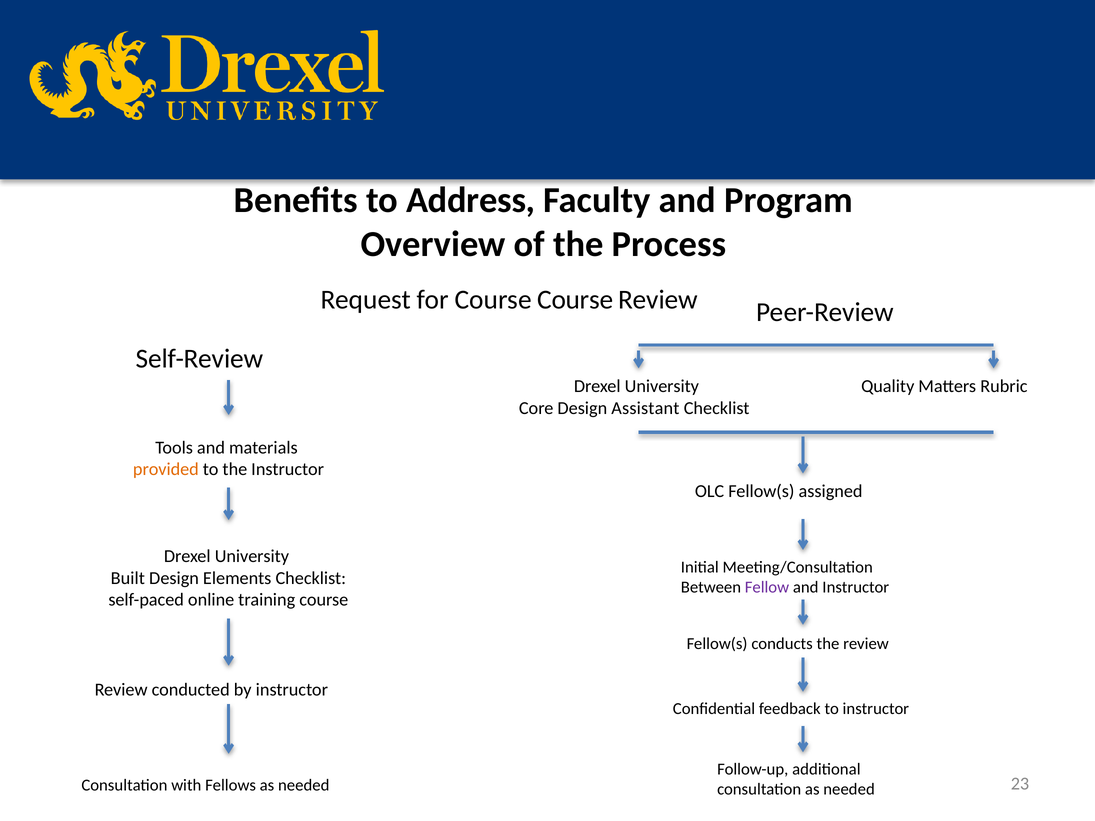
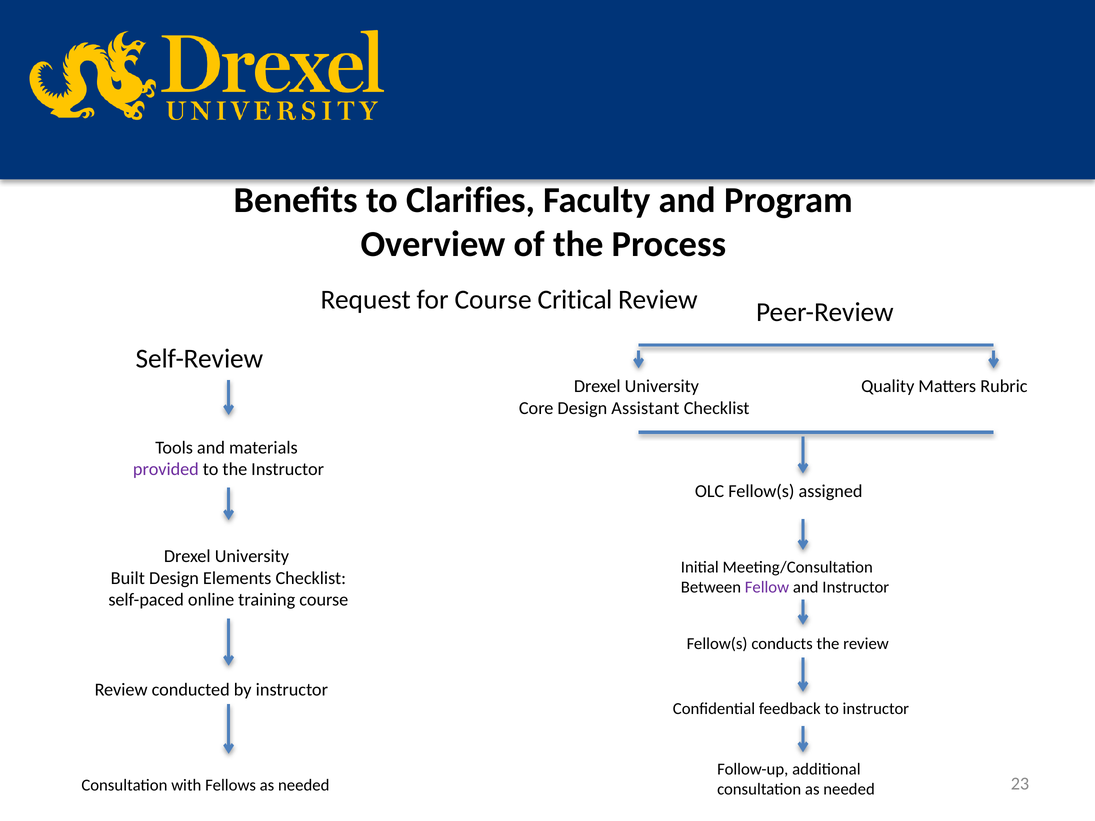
Address: Address -> Clarifies
Course Course: Course -> Critical
provided colour: orange -> purple
